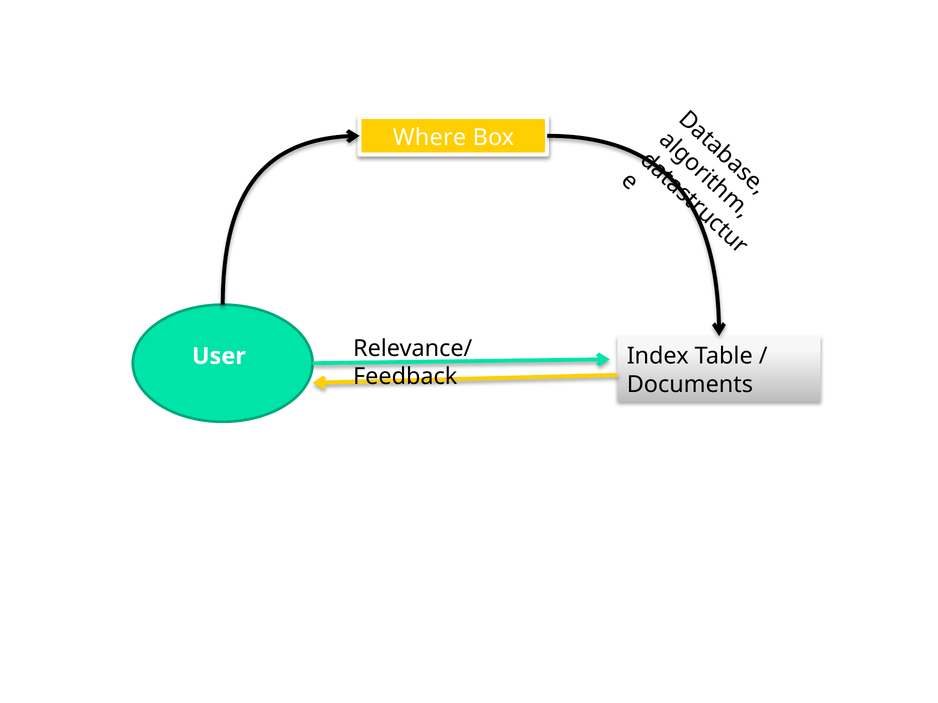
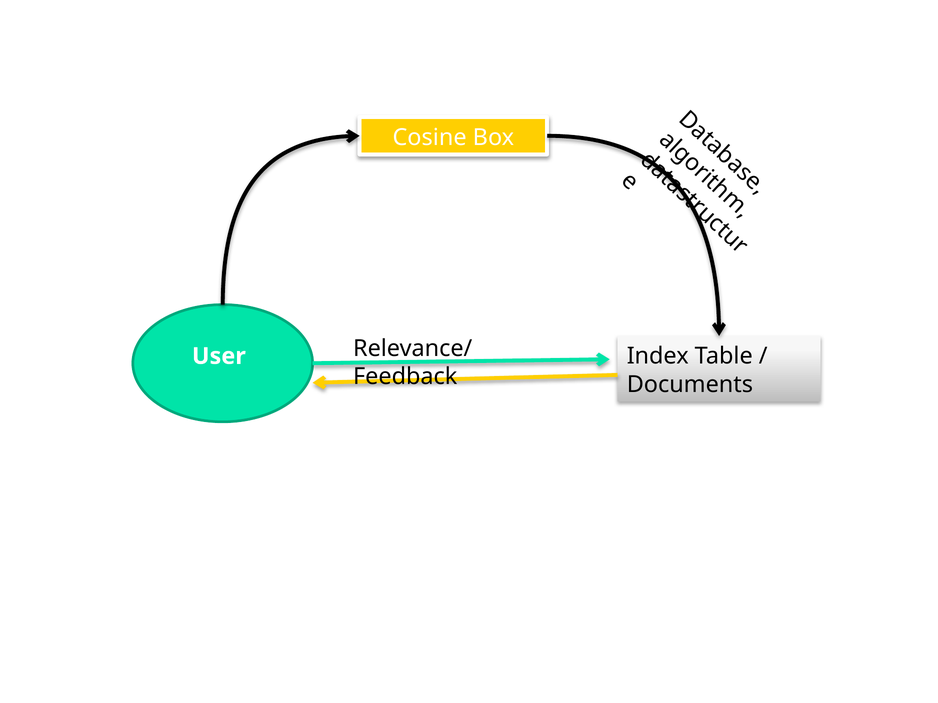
Where: Where -> Cosine
